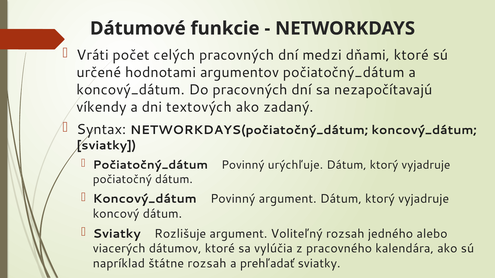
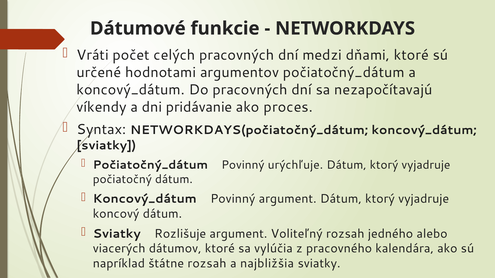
textových: textových -> pridávanie
zadaný: zadaný -> proces
prehľadať: prehľadať -> najbližšia
